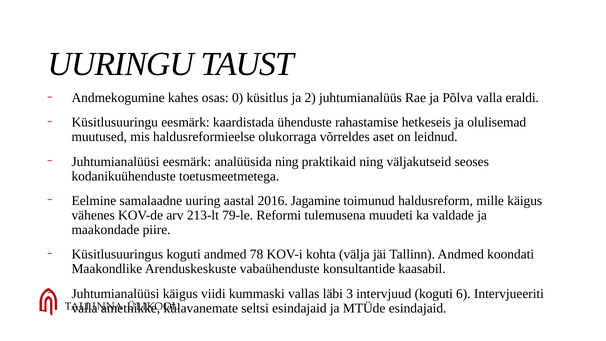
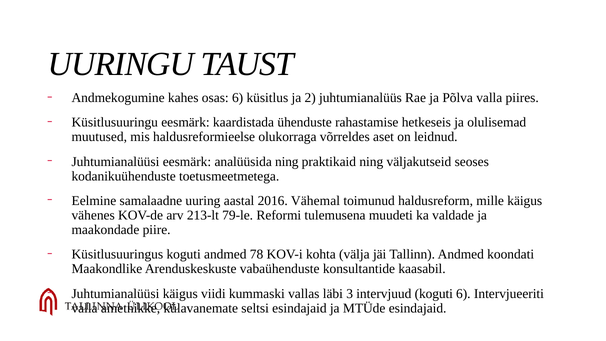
osas 0: 0 -> 6
eraldi: eraldi -> piires
Jagamine: Jagamine -> Vähemal
